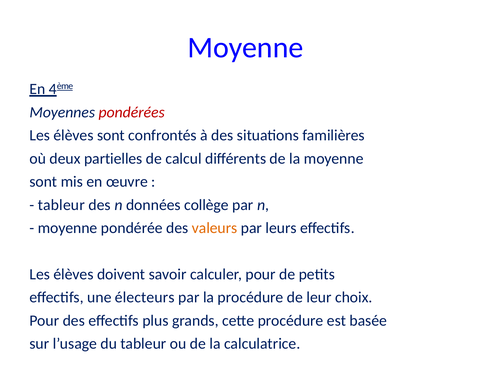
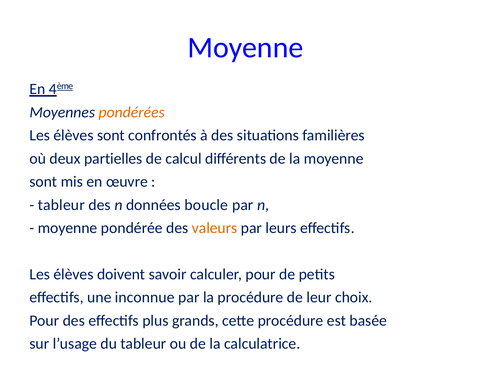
pondérées colour: red -> orange
collège: collège -> boucle
électeurs: électeurs -> inconnue
